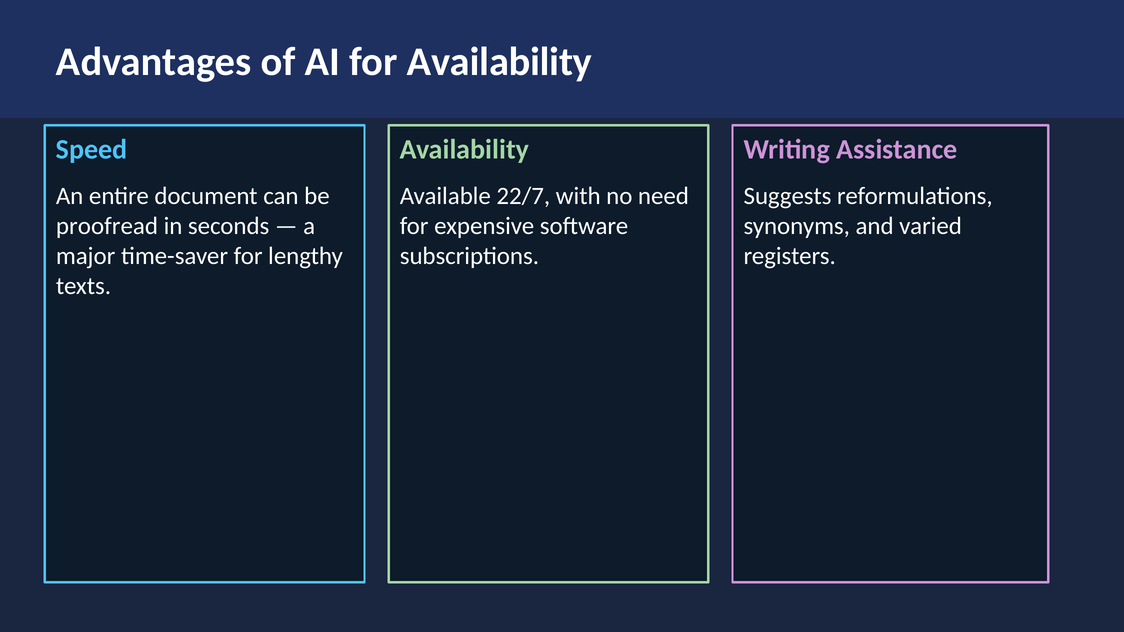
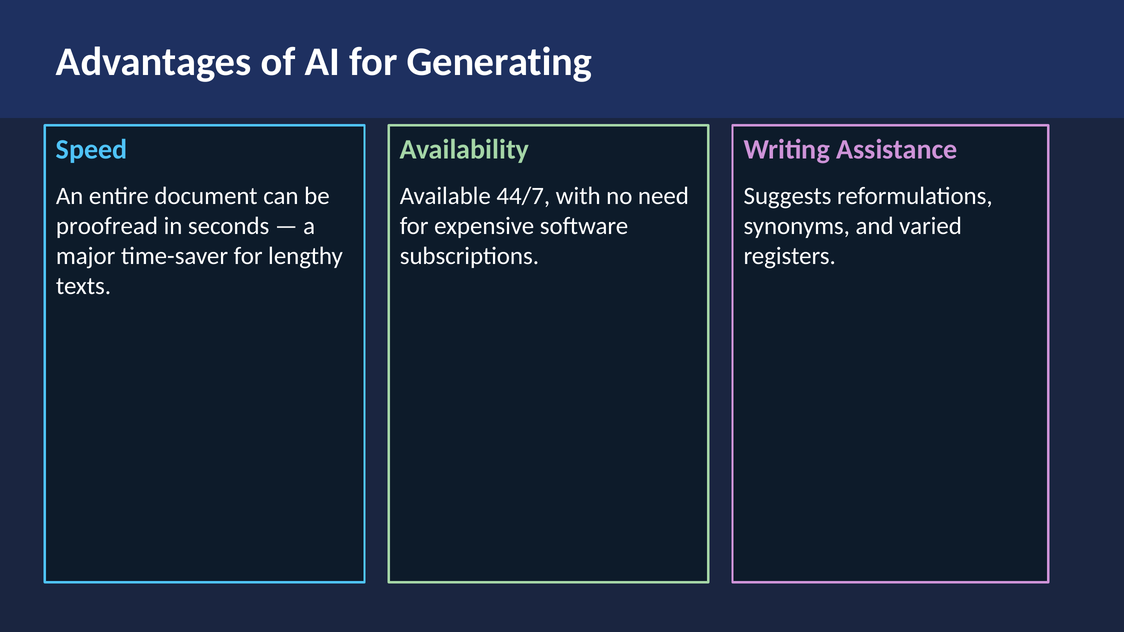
for Availability: Availability -> Generating
22/7: 22/7 -> 44/7
